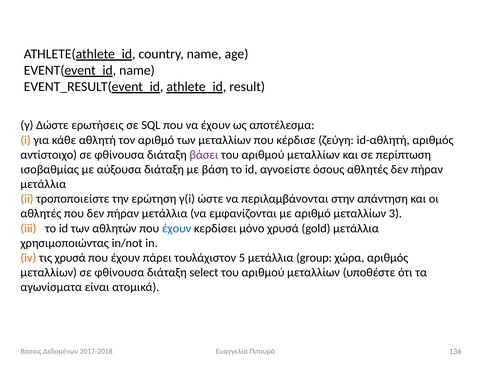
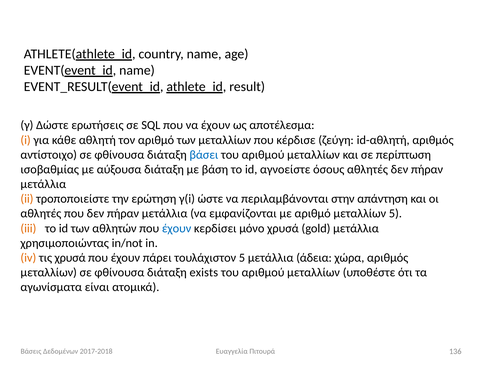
βάσει colour: purple -> blue
μεταλλίων 3: 3 -> 5
group: group -> άδεια
select: select -> exists
